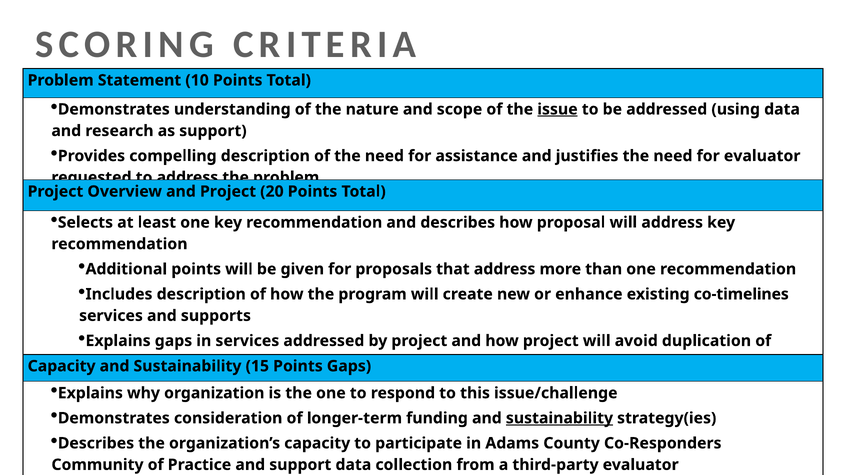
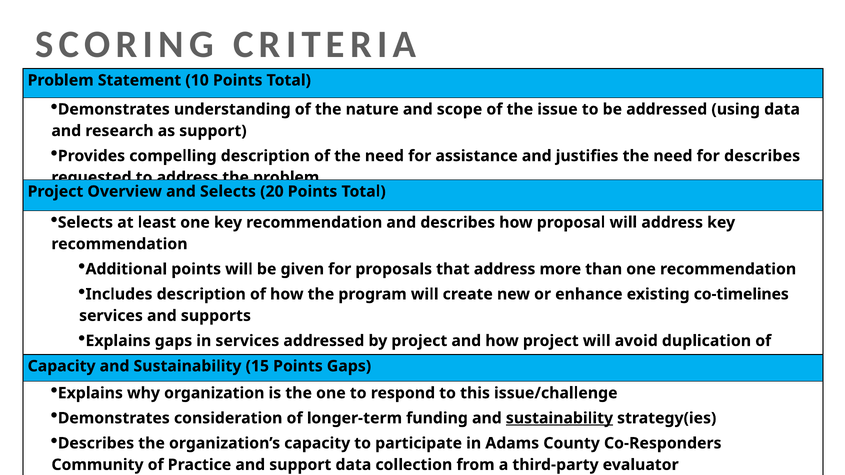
issue underline: present -> none
for evaluator: evaluator -> describes
and Project: Project -> Selects
